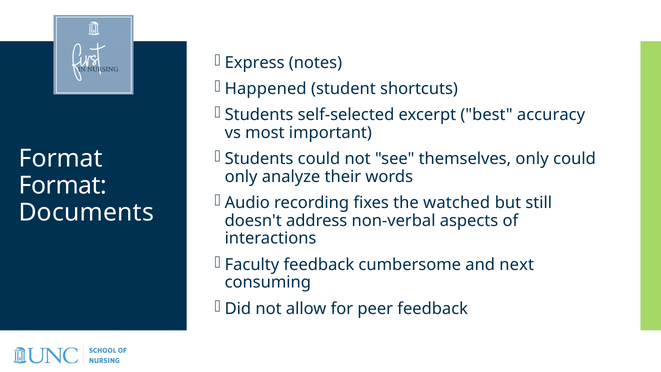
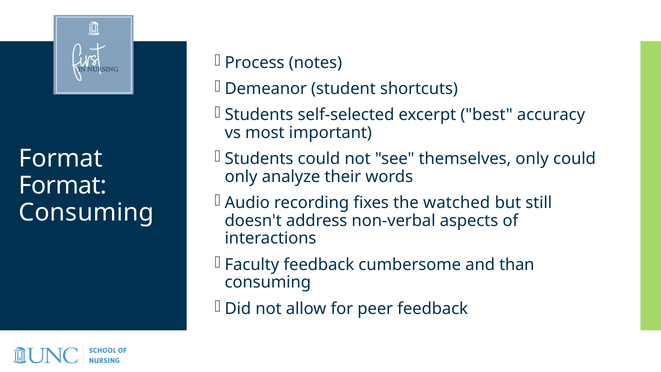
Express: Express -> Process
Happened: Happened -> Demeanor
Documents at (86, 212): Documents -> Consuming
next: next -> than
